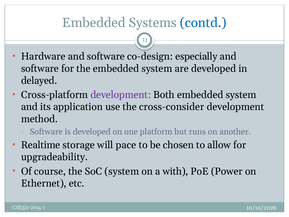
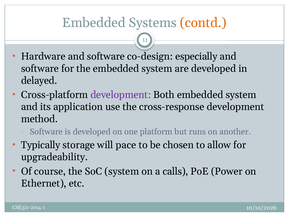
contd colour: blue -> orange
cross-consider: cross-consider -> cross-response
Realtime: Realtime -> Typically
with: with -> calls
